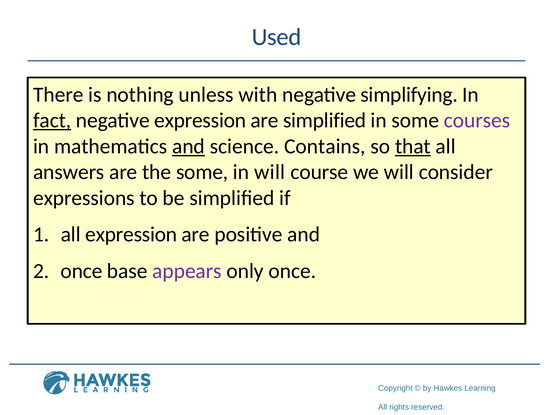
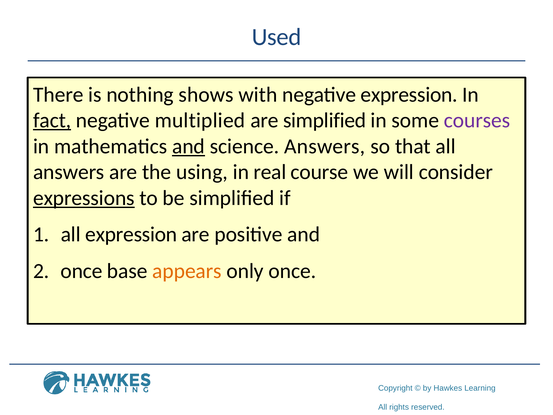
unless: unless -> shows
negative simplifying: simplifying -> expression
negative expression: expression -> multiplied
science Contains: Contains -> Answers
that underline: present -> none
the some: some -> using
in will: will -> real
expressions underline: none -> present
appears colour: purple -> orange
